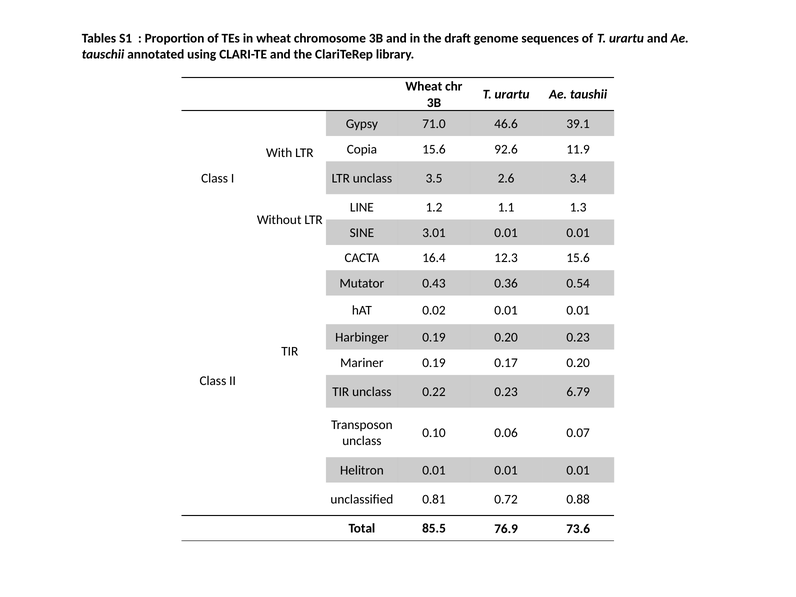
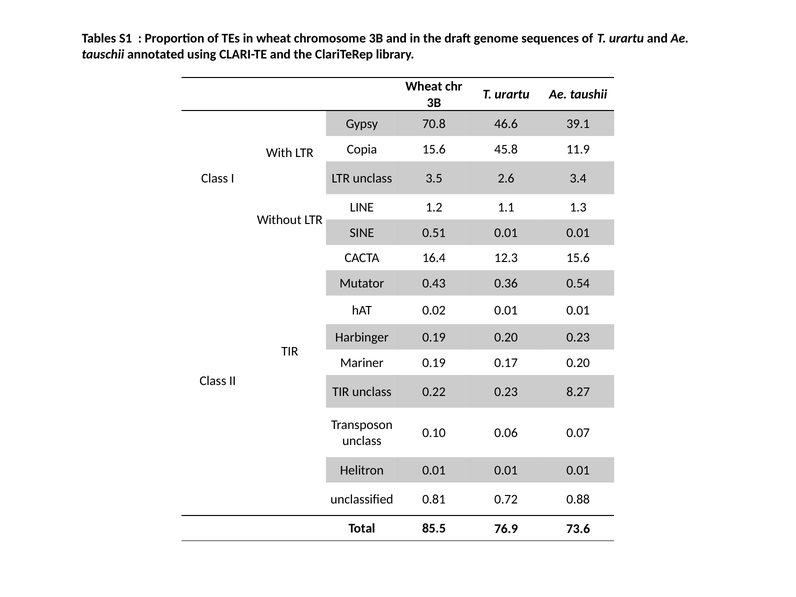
71.0: 71.0 -> 70.8
92.6: 92.6 -> 45.8
3.01: 3.01 -> 0.51
6.79: 6.79 -> 8.27
